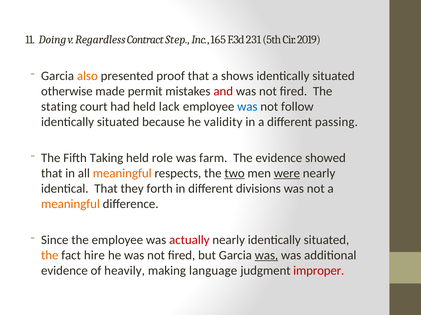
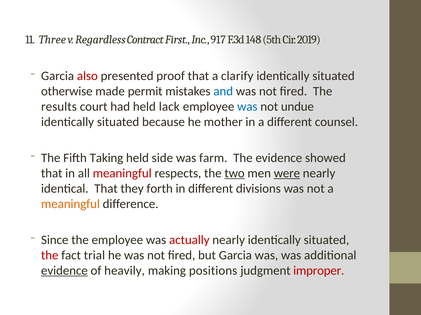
Doing: Doing -> Three
Step: Step -> First
165: 165 -> 917
231: 231 -> 148
also colour: orange -> red
shows: shows -> clarify
and colour: red -> blue
stating: stating -> results
follow: follow -> undue
validity: validity -> mother
passing: passing -> counsel
role: role -> side
meaningful at (122, 174) colour: orange -> red
the at (50, 256) colour: orange -> red
hire: hire -> trial
was at (266, 256) underline: present -> none
evidence at (64, 271) underline: none -> present
language: language -> positions
